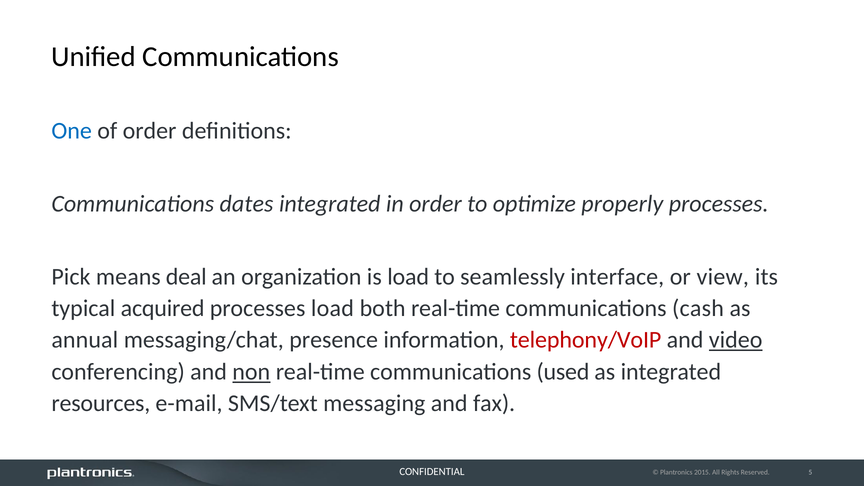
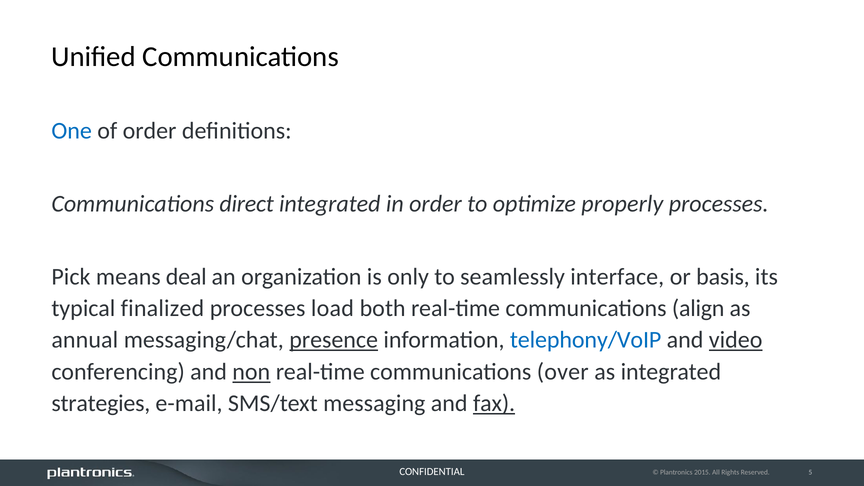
dates: dates -> direct
is load: load -> only
view: view -> basis
acquired: acquired -> finalized
cash: cash -> align
presence underline: none -> present
telephony/VoIP colour: red -> blue
used: used -> over
resources: resources -> strategies
fax underline: none -> present
